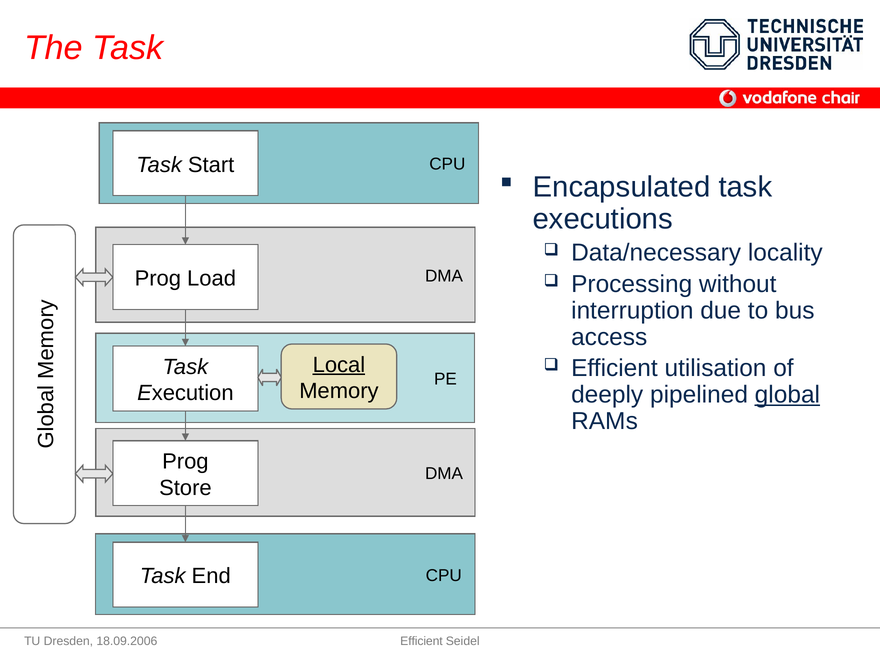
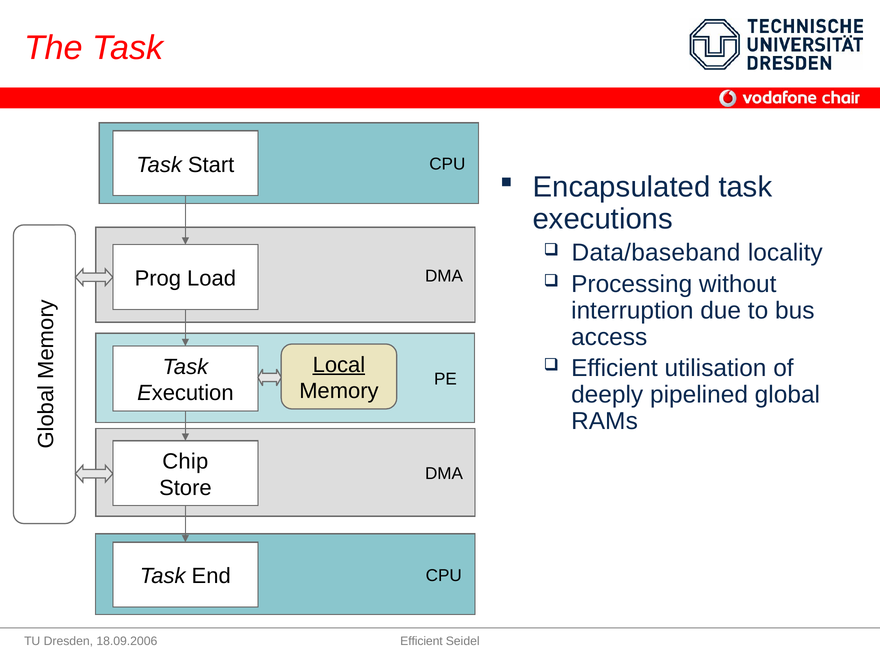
Data/necessary: Data/necessary -> Data/baseband
global underline: present -> none
Prog at (185, 462): Prog -> Chip
